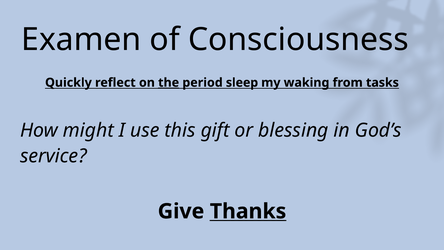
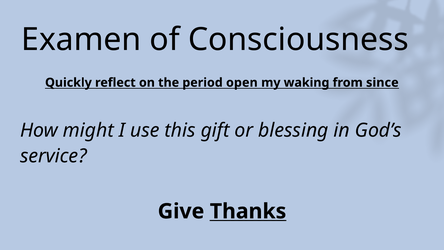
the underline: present -> none
sleep: sleep -> open
tasks: tasks -> since
